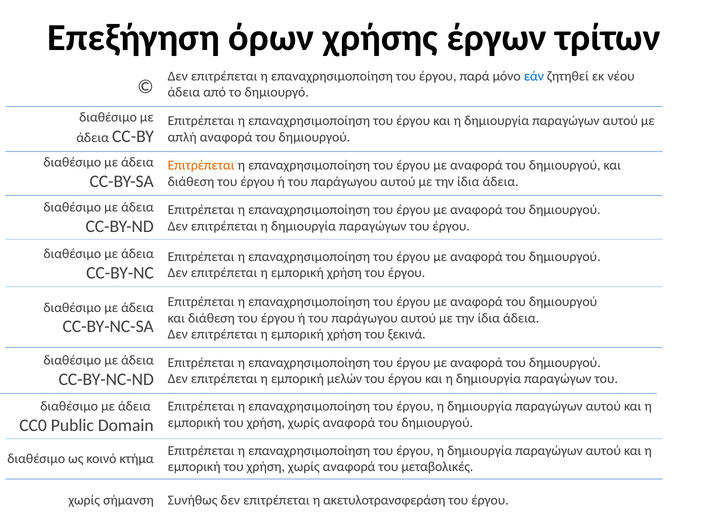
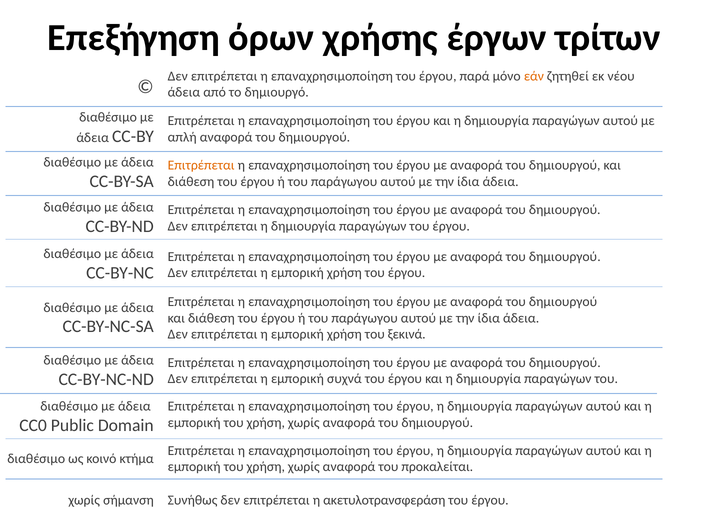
εάν colour: blue -> orange
μελών: μελών -> συχνά
μεταβολικές: μεταβολικές -> προκαλείται
